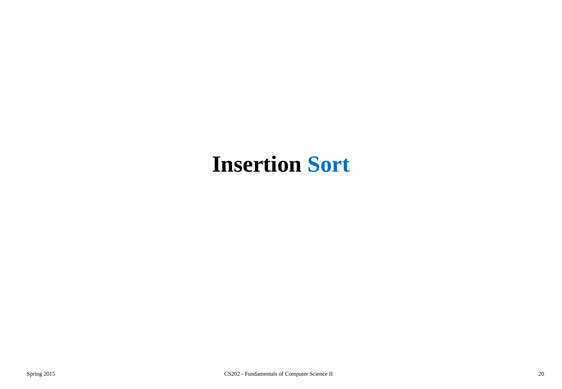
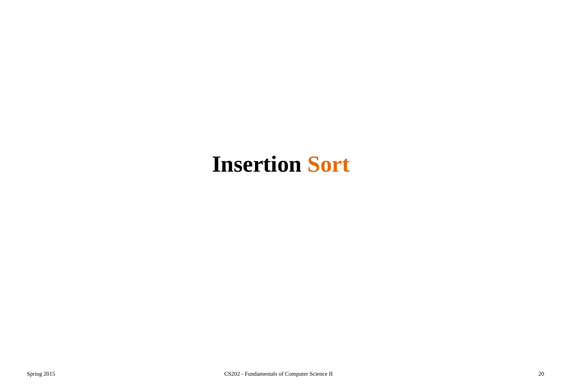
Sort colour: blue -> orange
